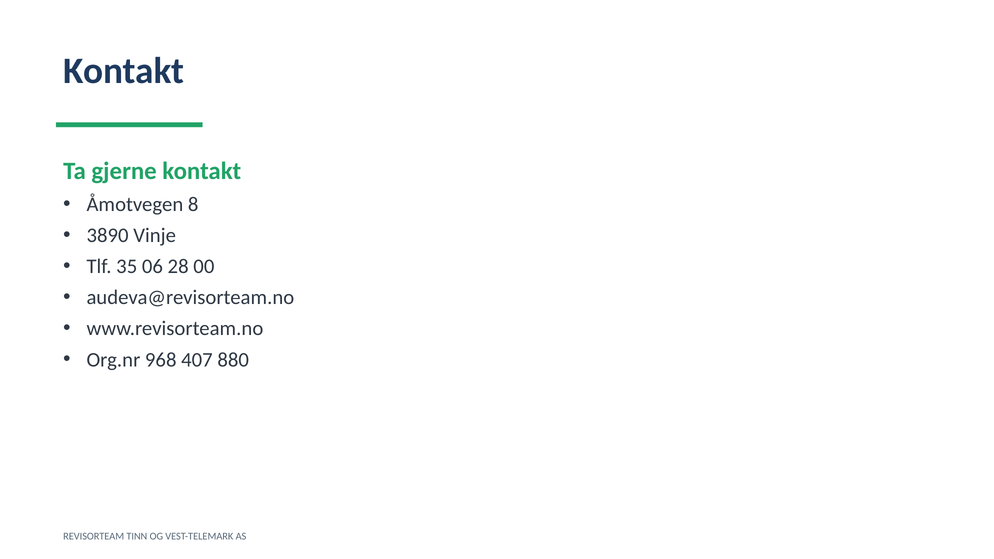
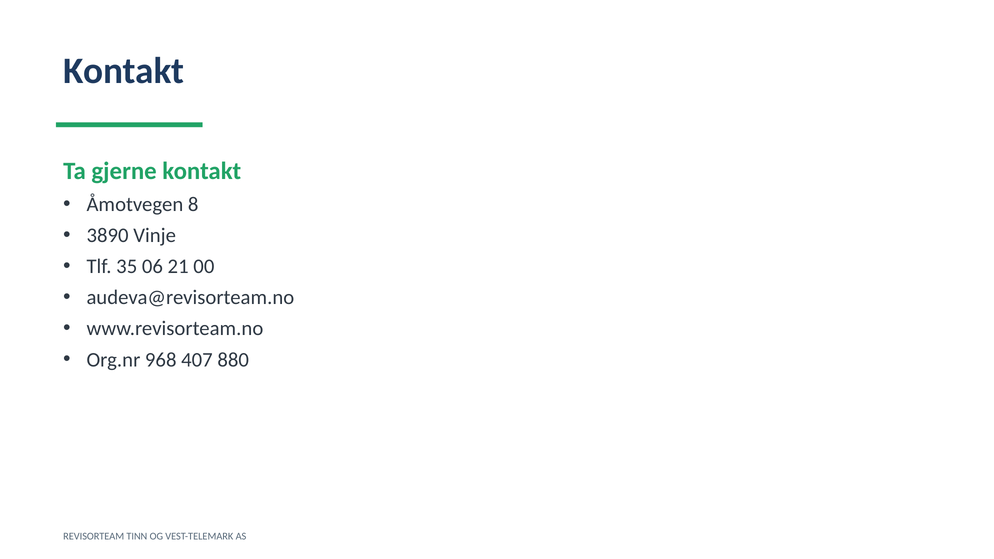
28: 28 -> 21
